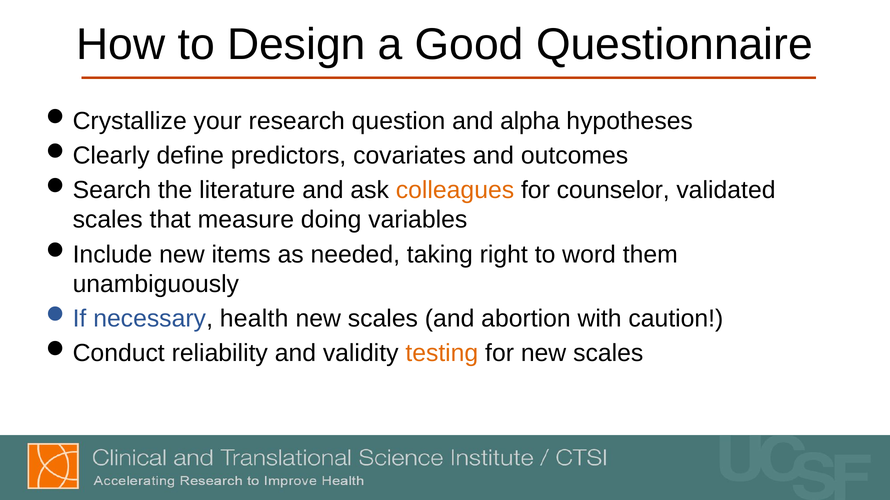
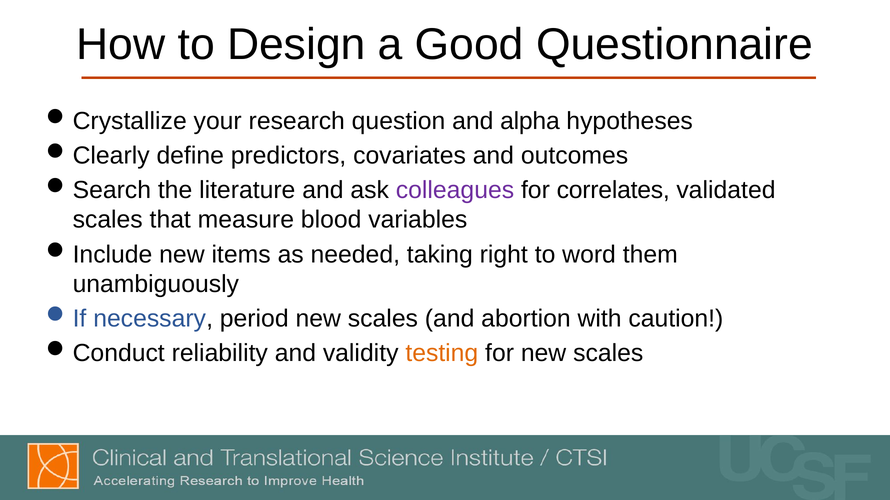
colleagues colour: orange -> purple
counselor: counselor -> correlates
doing: doing -> blood
health: health -> period
